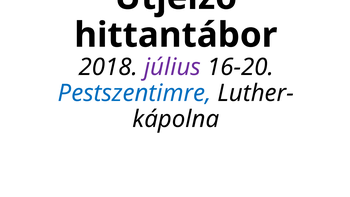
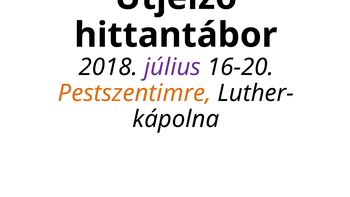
Pestszentimre colour: blue -> orange
